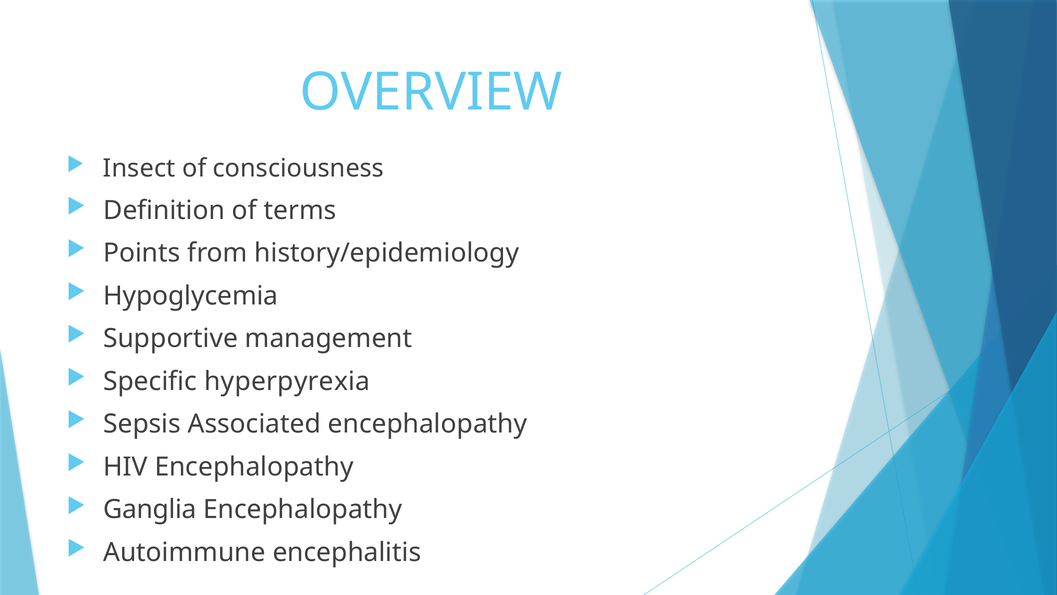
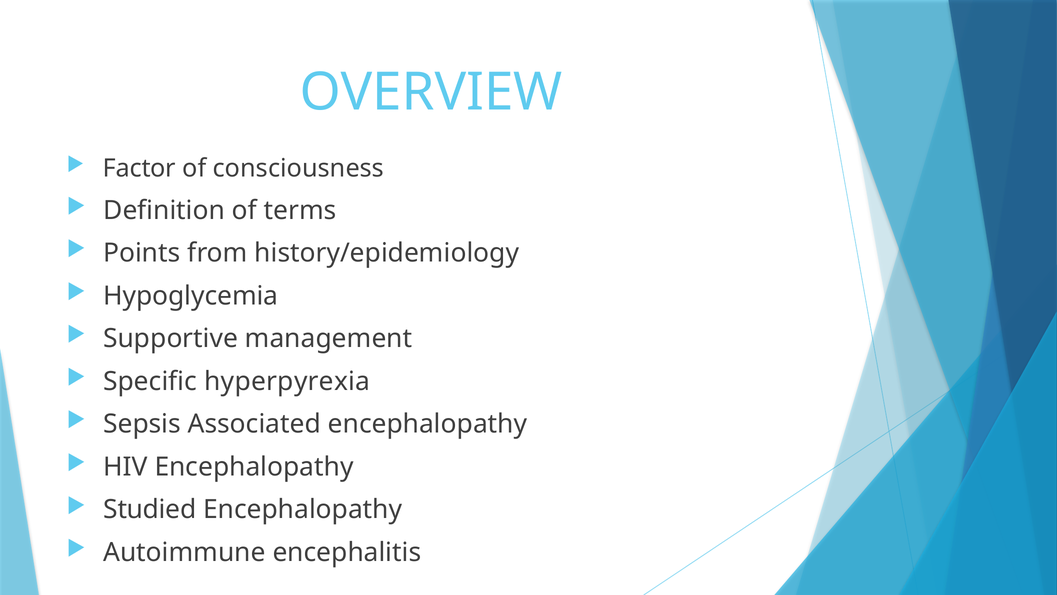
Insect: Insect -> Factor
Ganglia: Ganglia -> Studied
